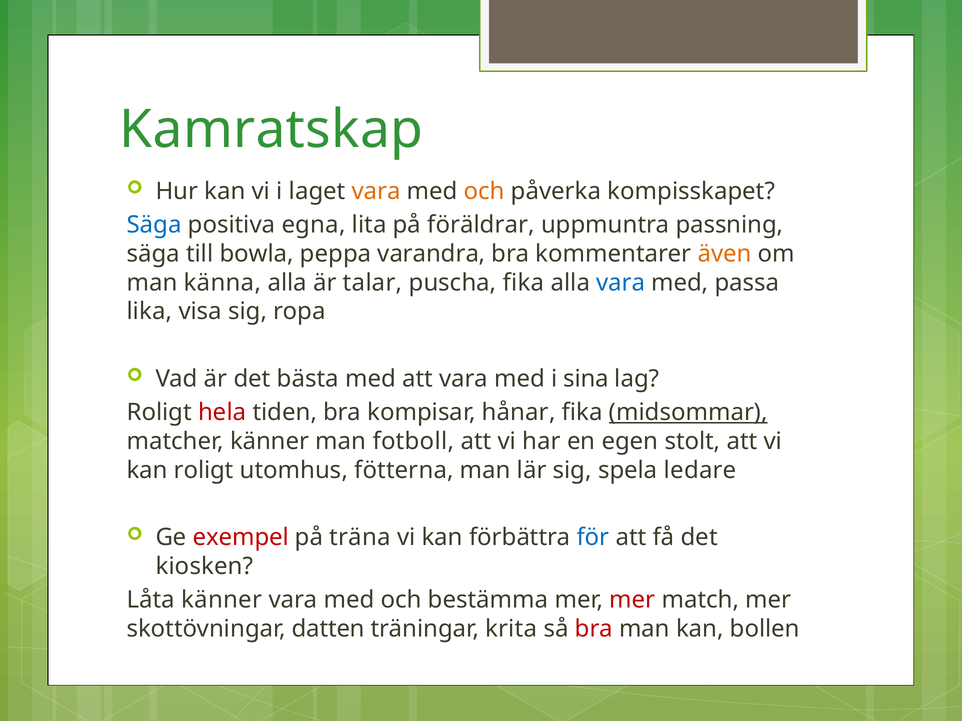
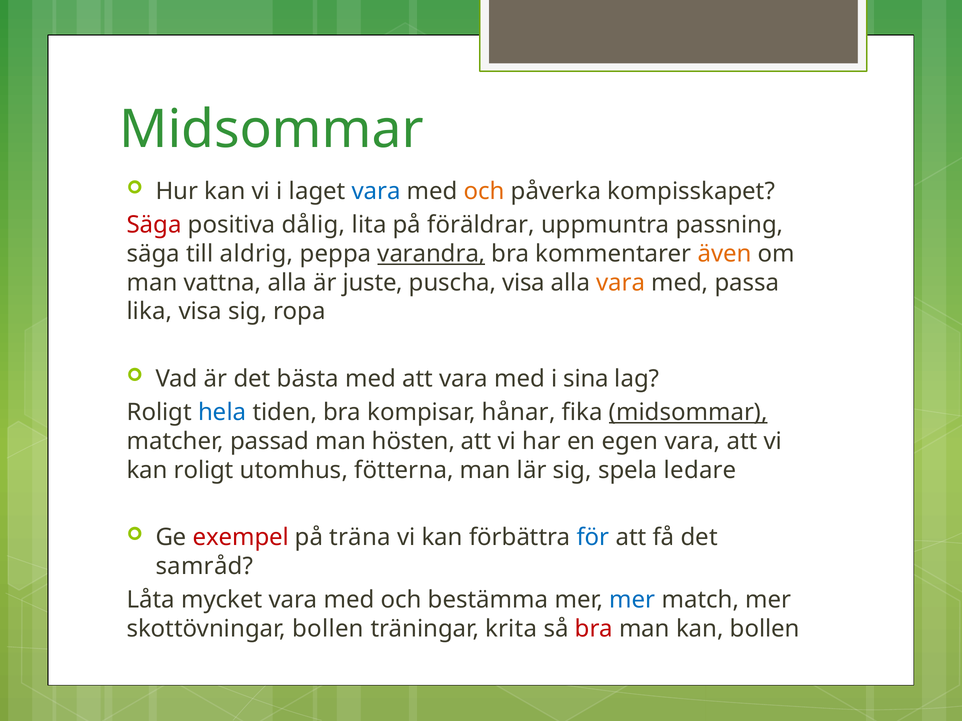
Kamratskap at (271, 130): Kamratskap -> Midsommar
vara at (376, 191) colour: orange -> blue
Säga at (154, 225) colour: blue -> red
egna: egna -> dålig
bowla: bowla -> aldrig
varandra underline: none -> present
känna: känna -> vattna
talar: talar -> juste
puscha fika: fika -> visa
vara at (621, 283) colour: blue -> orange
hela colour: red -> blue
matcher känner: känner -> passad
fotboll: fotboll -> hösten
egen stolt: stolt -> vara
kiosken: kiosken -> samråd
Låta känner: känner -> mycket
mer at (632, 600) colour: red -> blue
skottövningar datten: datten -> bollen
